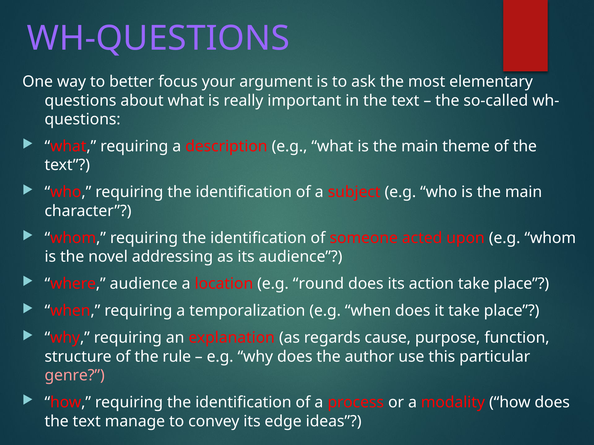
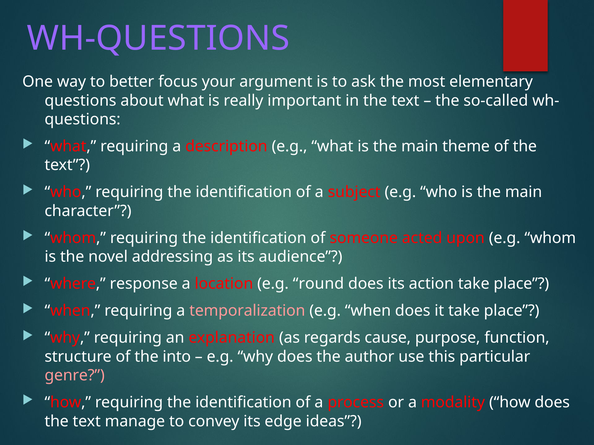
where audience: audience -> response
temporalization colour: white -> pink
rule: rule -> into
